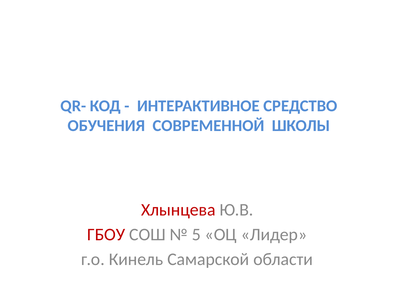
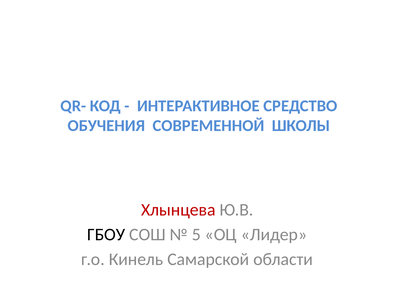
ГБОУ colour: red -> black
